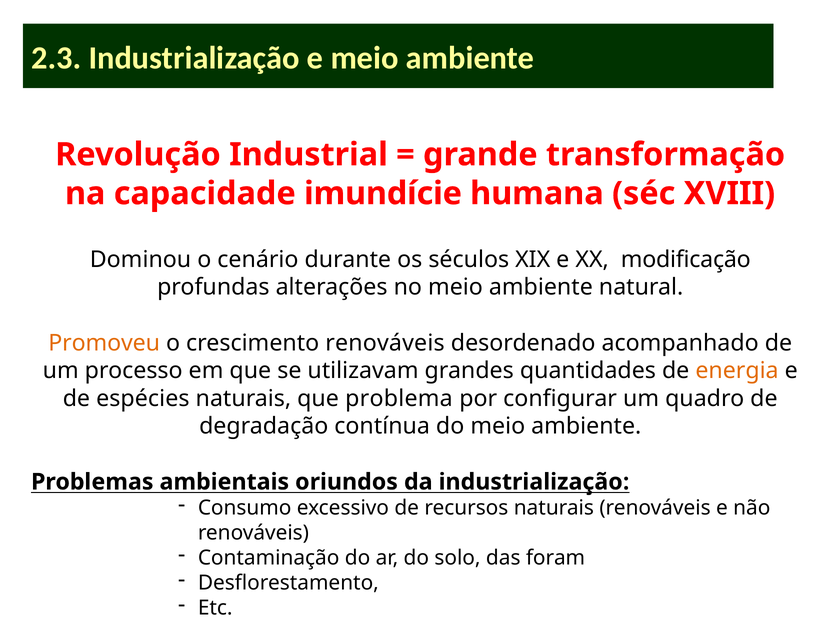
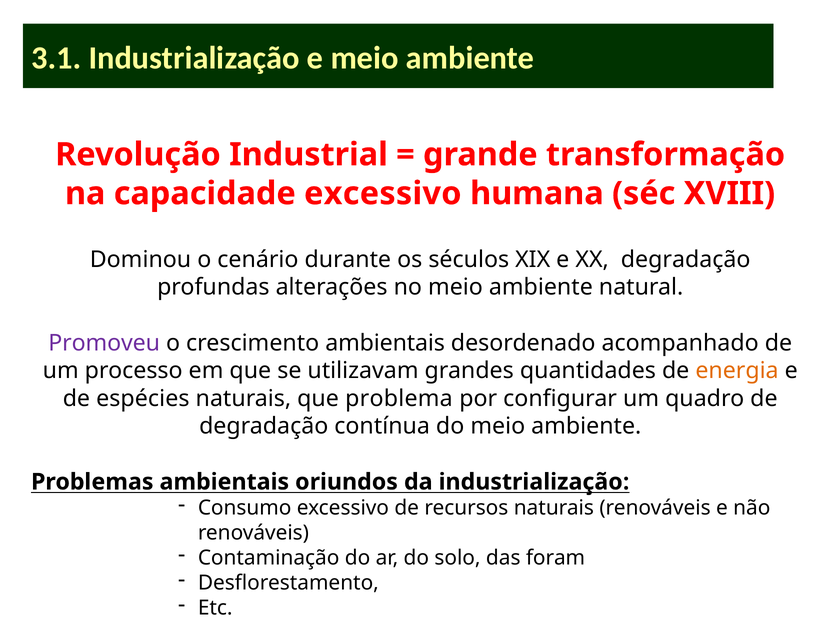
2.3: 2.3 -> 3.1
capacidade imundície: imundície -> excessivo
XX modificação: modificação -> degradação
Promoveu colour: orange -> purple
crescimento renováveis: renováveis -> ambientais
